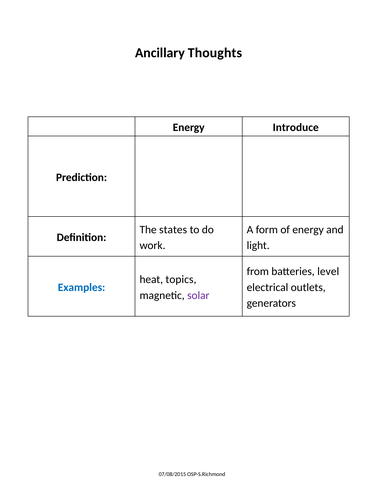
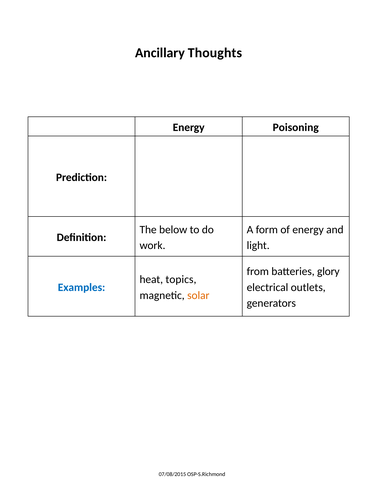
Introduce: Introduce -> Poisoning
states: states -> below
level: level -> glory
solar colour: purple -> orange
